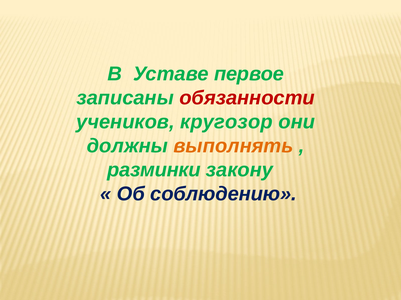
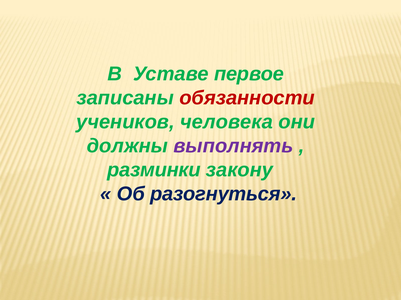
кругозор: кругозор -> человека
выполнять colour: orange -> purple
соблюдению: соблюдению -> разогнуться
